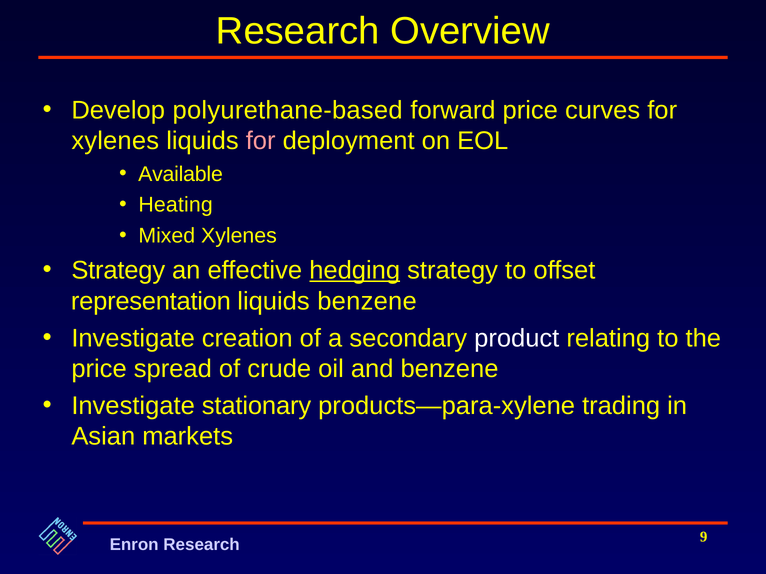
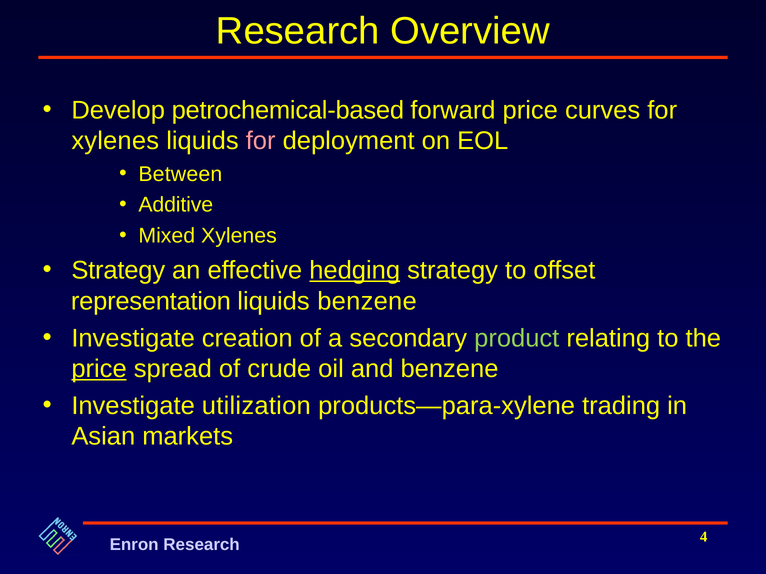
polyurethane-based: polyurethane-based -> petrochemical-based
Available: Available -> Between
Heating: Heating -> Additive
product colour: white -> light green
price at (99, 369) underline: none -> present
stationary: stationary -> utilization
9: 9 -> 4
